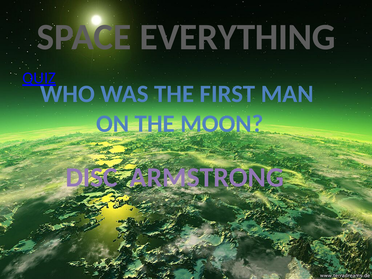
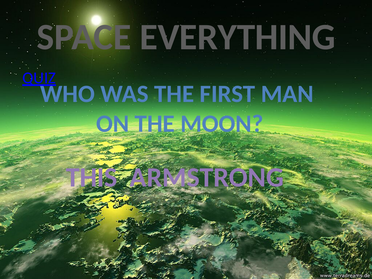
DISC: DISC -> THIS
